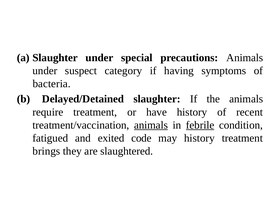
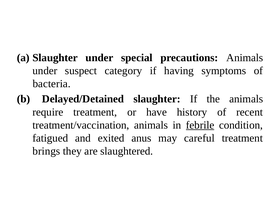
animals at (151, 125) underline: present -> none
code: code -> anus
may history: history -> careful
